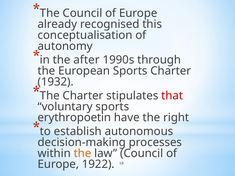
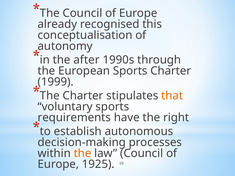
1932: 1932 -> 1999
that colour: red -> orange
erythropoetin: erythropoetin -> requirements
1922: 1922 -> 1925
